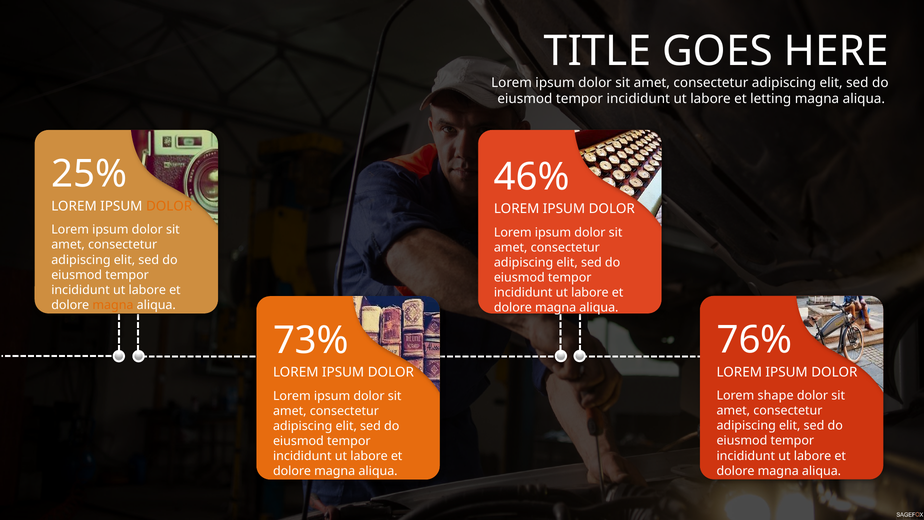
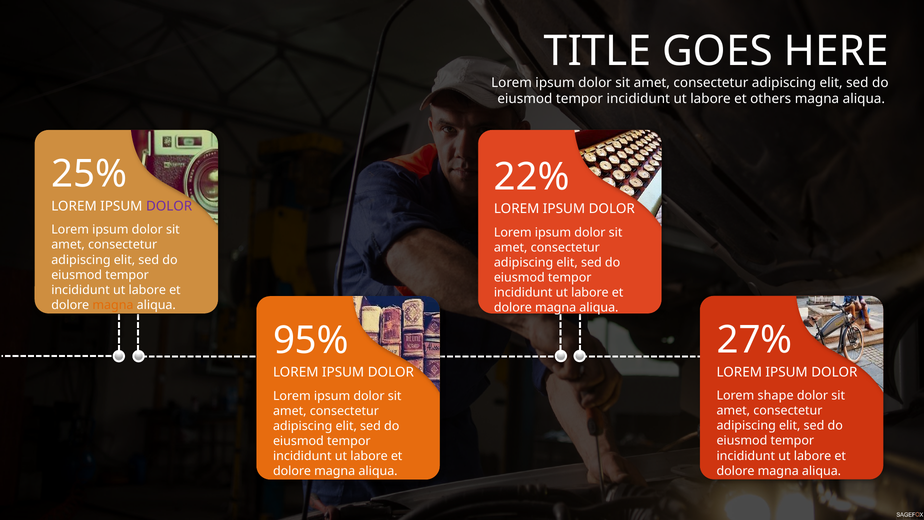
letting: letting -> others
46%: 46% -> 22%
DOLOR at (169, 206) colour: orange -> purple
76%: 76% -> 27%
73%: 73% -> 95%
